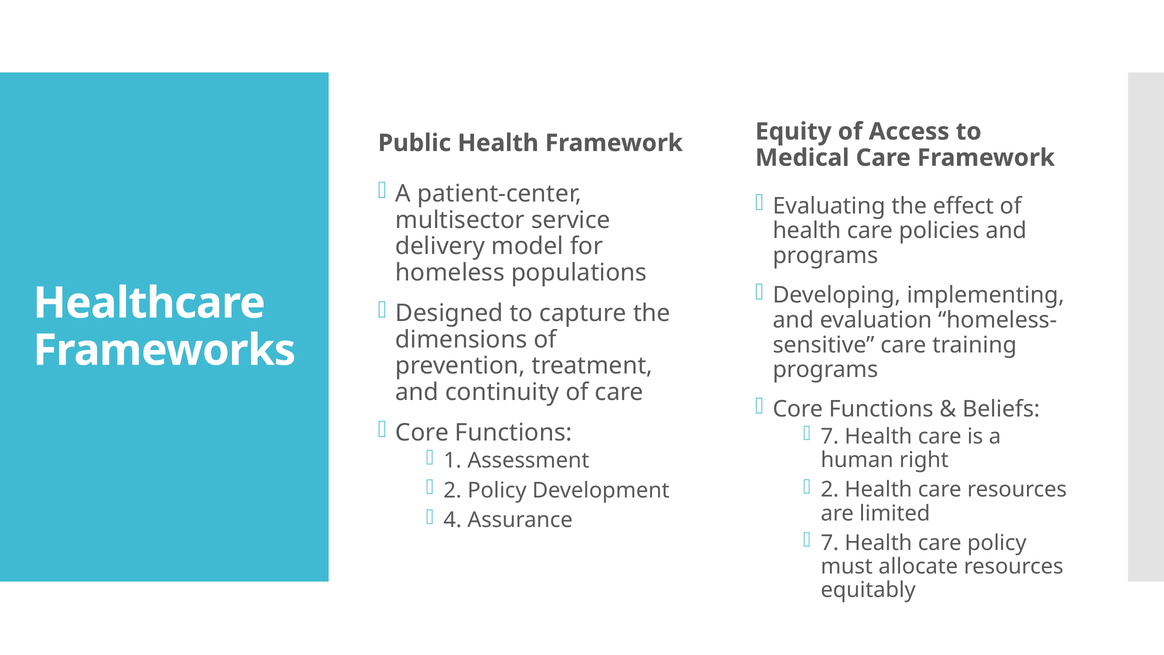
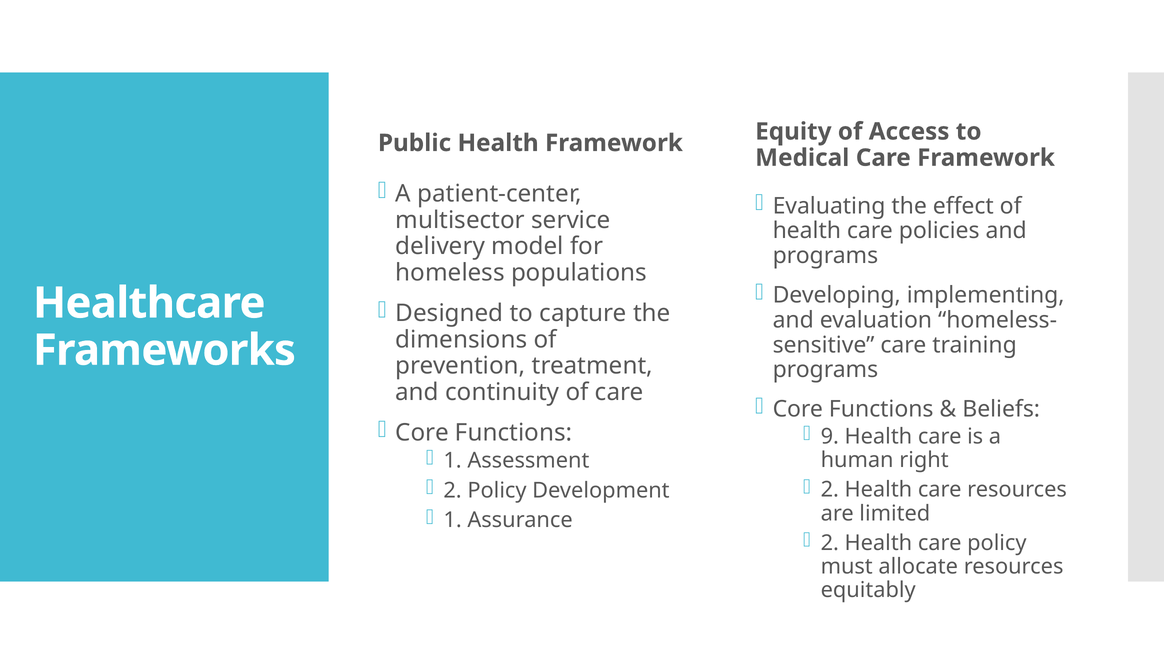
7 at (830, 436): 7 -> 9
4 at (453, 520): 4 -> 1
7 at (830, 543): 7 -> 2
